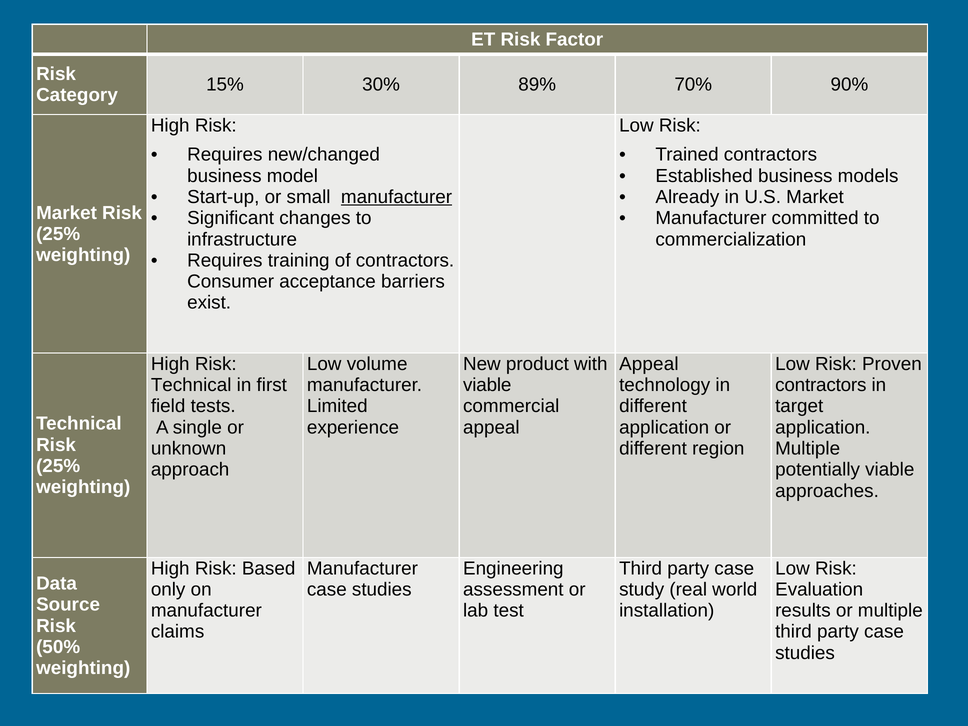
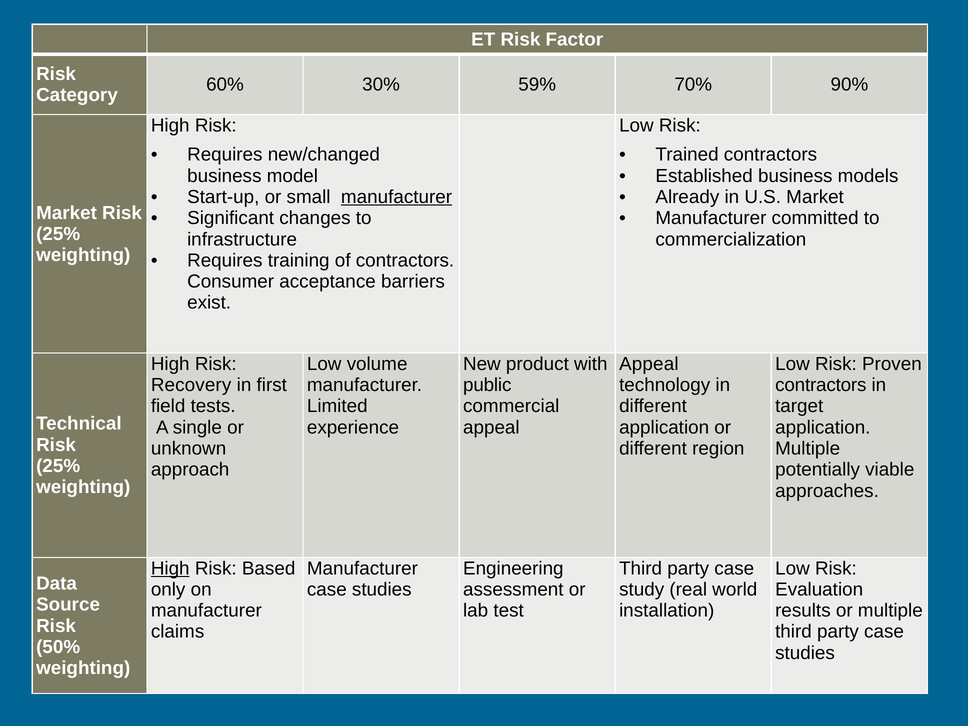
15%: 15% -> 60%
89%: 89% -> 59%
Technical at (191, 385): Technical -> Recovery
viable at (487, 385): viable -> public
High at (170, 568) underline: none -> present
